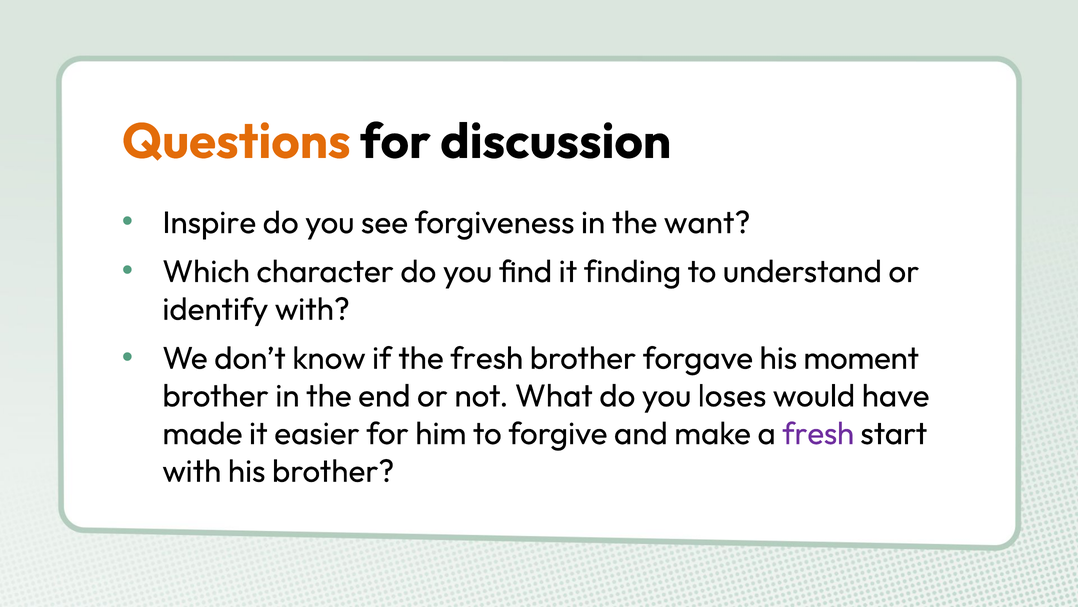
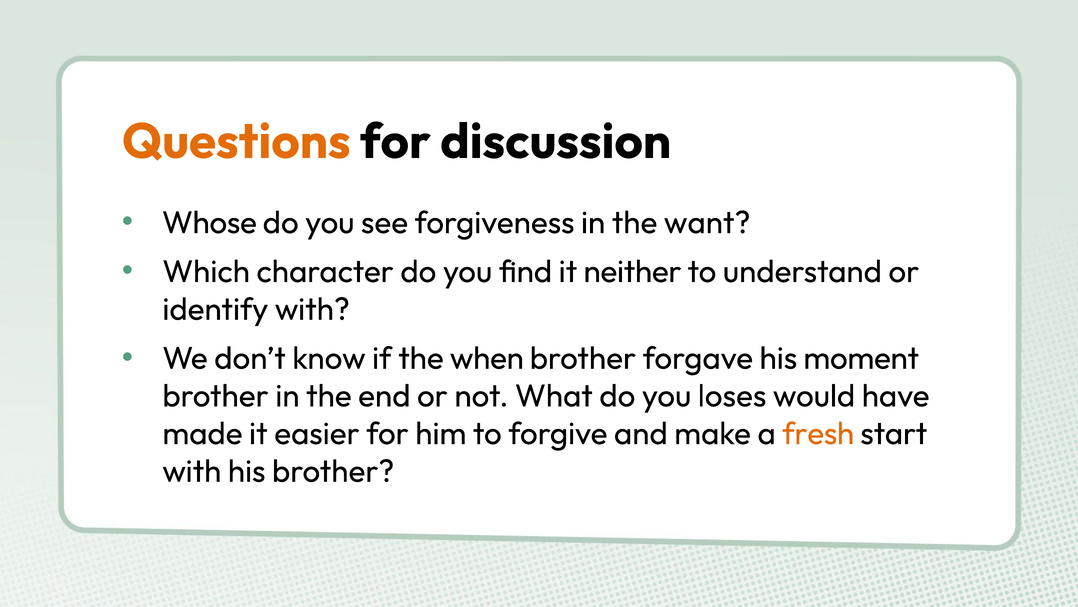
Inspire: Inspire -> Whose
finding: finding -> neither
the fresh: fresh -> when
fresh at (818, 433) colour: purple -> orange
